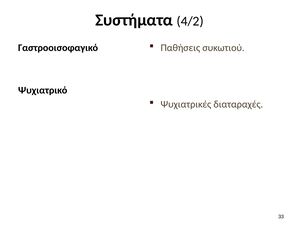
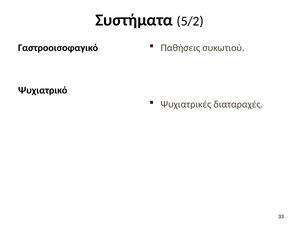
4/2: 4/2 -> 5/2
